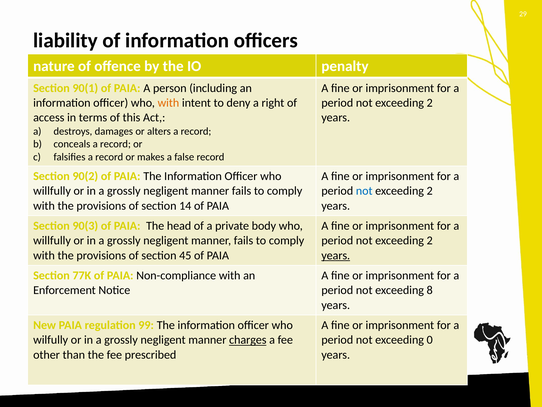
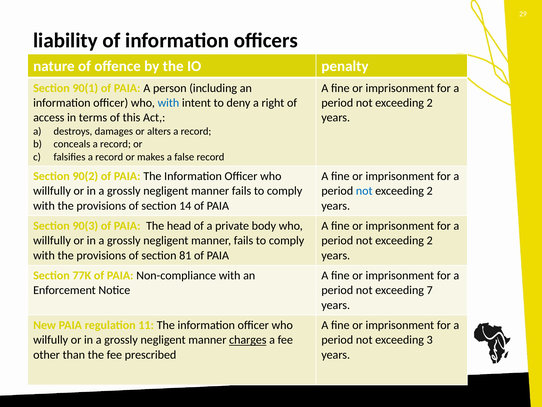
with at (168, 103) colour: orange -> blue
45: 45 -> 81
years at (336, 255) underline: present -> none
8: 8 -> 7
99: 99 -> 11
0: 0 -> 3
